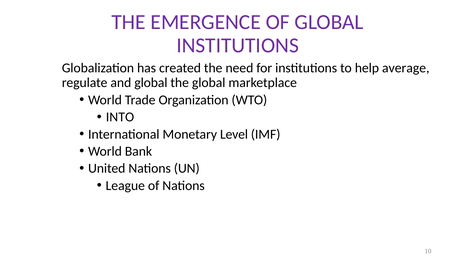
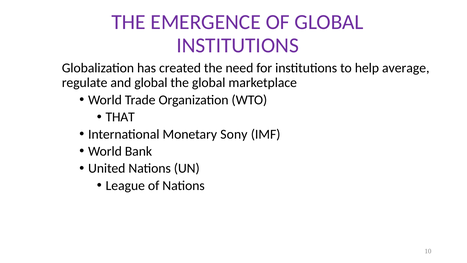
INTO: INTO -> THAT
Level: Level -> Sony
